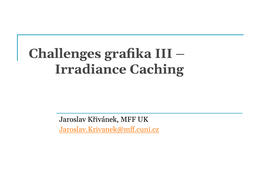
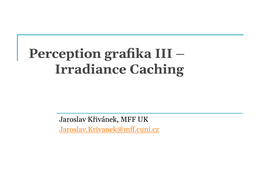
Challenges: Challenges -> Perception
